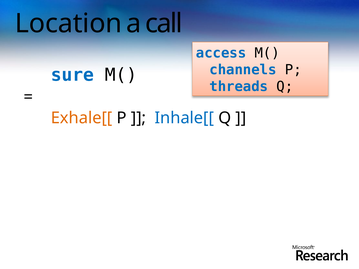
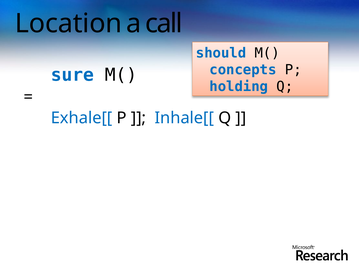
access: access -> should
channels: channels -> concepts
threads: threads -> holding
Exhale[[ colour: orange -> blue
